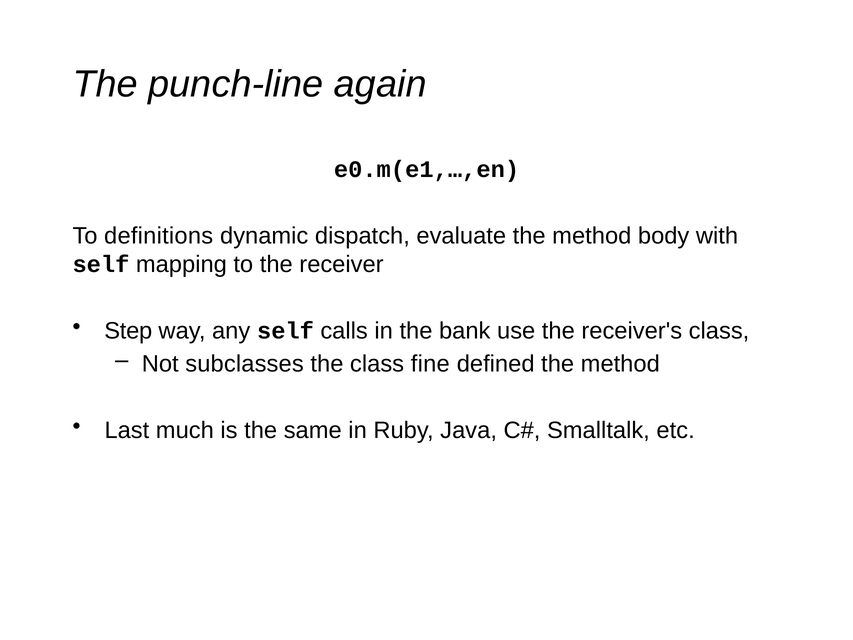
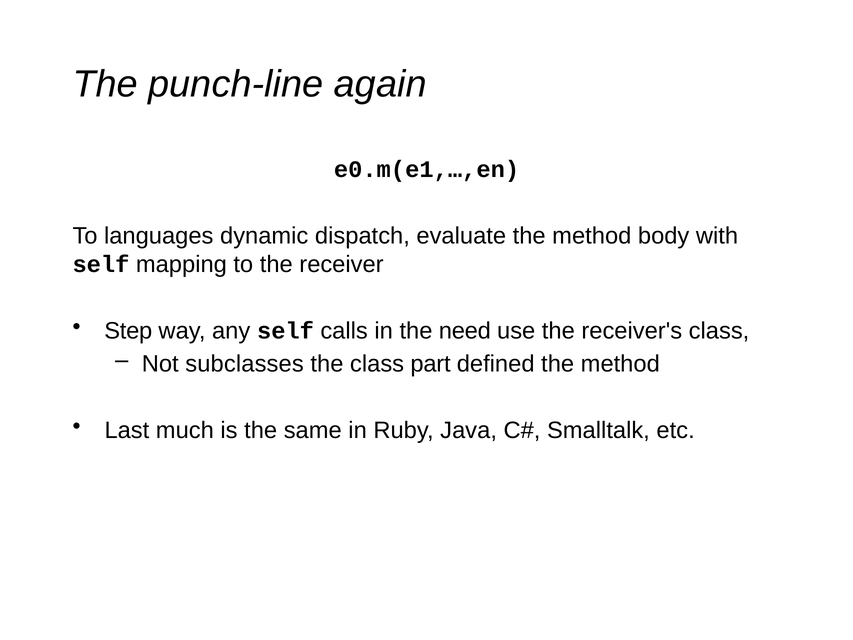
definitions: definitions -> languages
bank: bank -> need
fine: fine -> part
